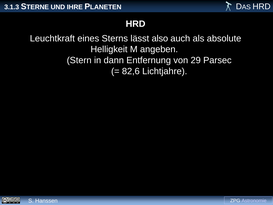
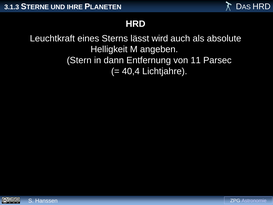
also: also -> wird
29: 29 -> 11
82,6: 82,6 -> 40,4
